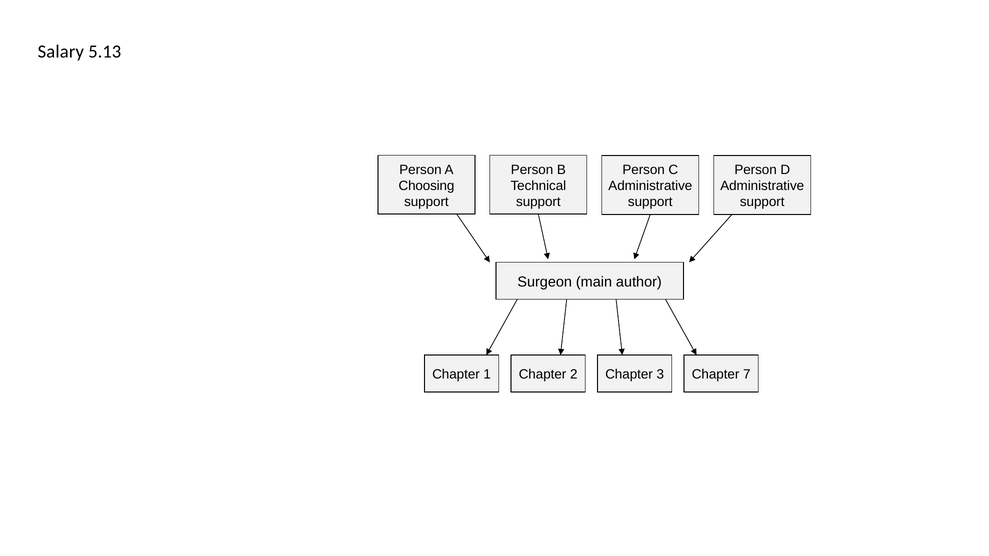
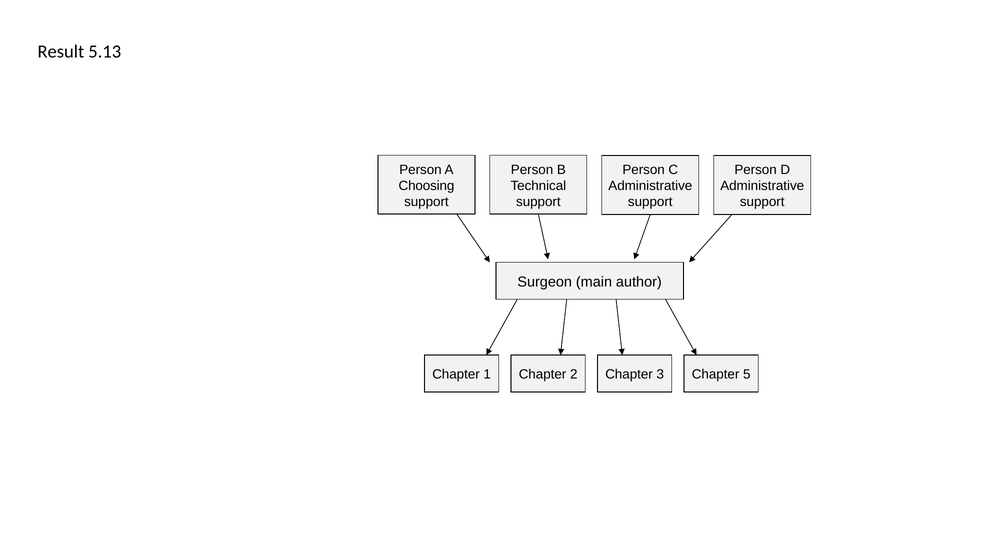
Salary: Salary -> Result
7: 7 -> 5
